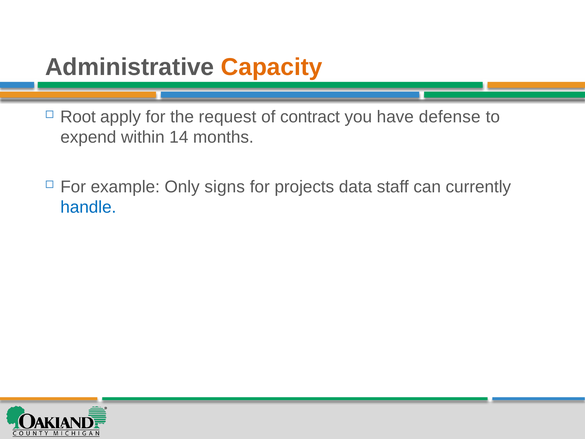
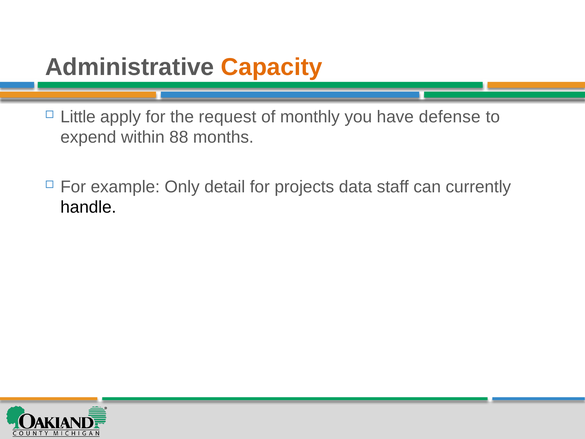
Root: Root -> Little
contract: contract -> monthly
14: 14 -> 88
signs: signs -> detail
handle colour: blue -> black
